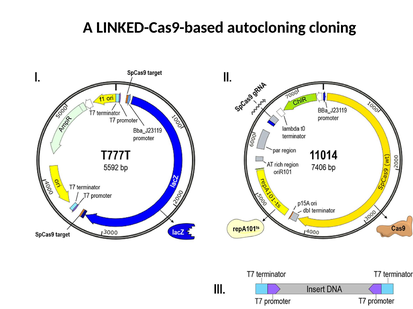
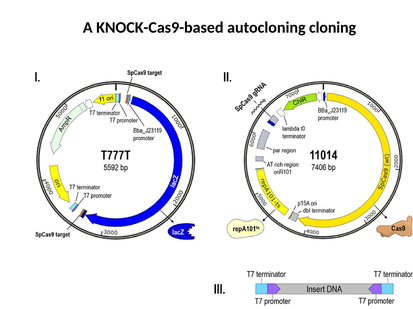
LINKED-Cas9-based: LINKED-Cas9-based -> KNOCK-Cas9-based
